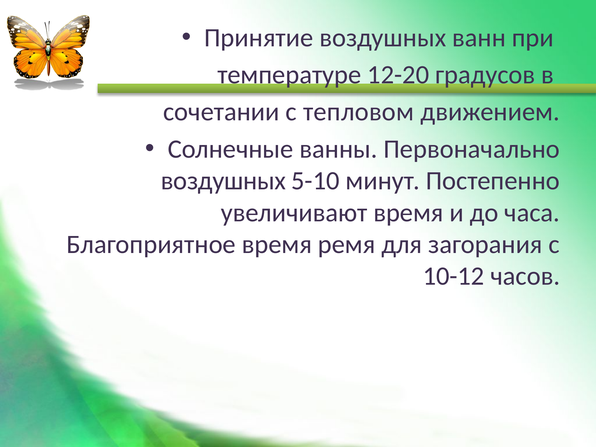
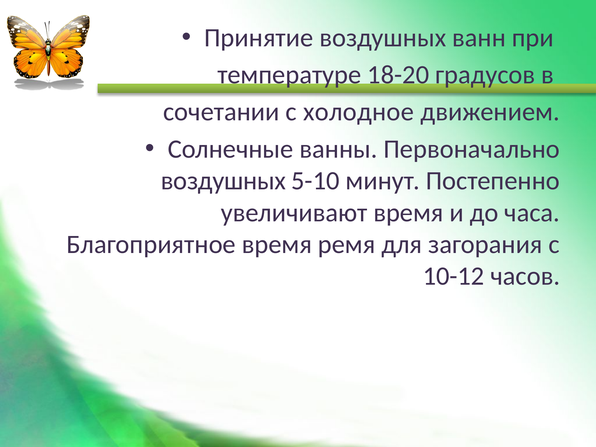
12-20: 12-20 -> 18-20
тепловом: тепловом -> холодное
